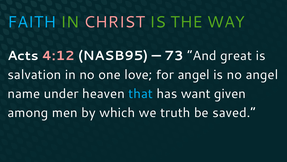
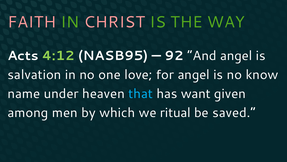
FAITH colour: light blue -> pink
4:12 colour: pink -> light green
73: 73 -> 92
And great: great -> angel
no angel: angel -> know
truth: truth -> ritual
